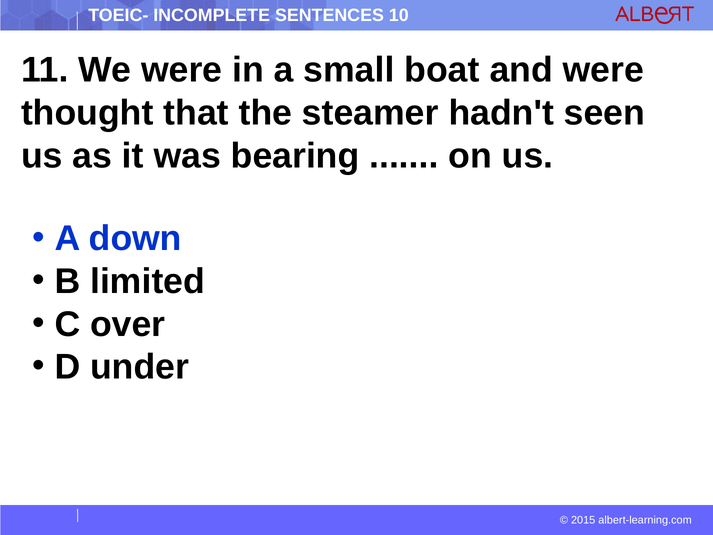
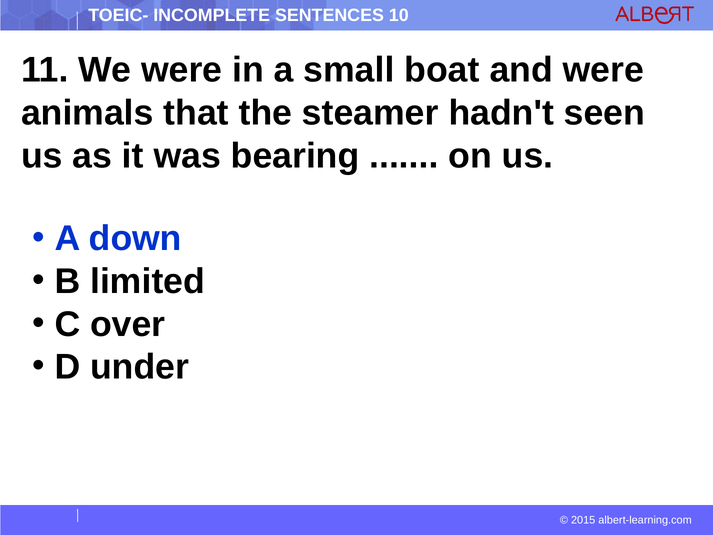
thought: thought -> animals
